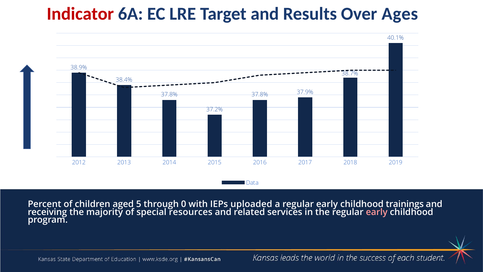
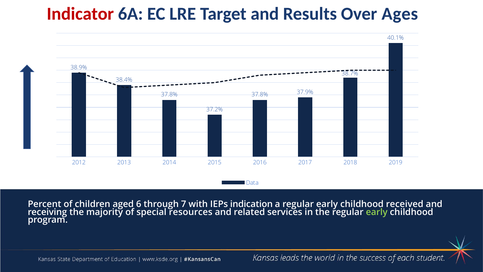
5: 5 -> 6
0: 0 -> 7
uploaded: uploaded -> indication
trainings: trainings -> received
early at (377, 212) colour: pink -> light green
